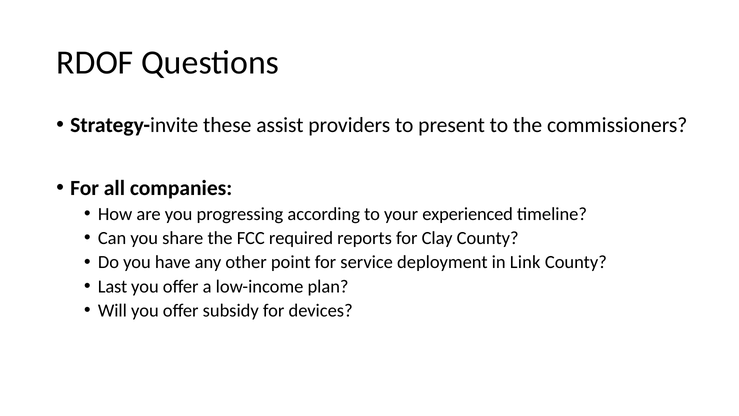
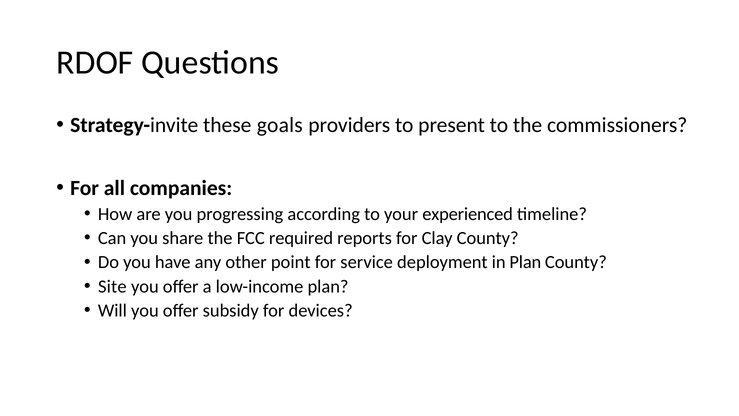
assist: assist -> goals
in Link: Link -> Plan
Last: Last -> Site
